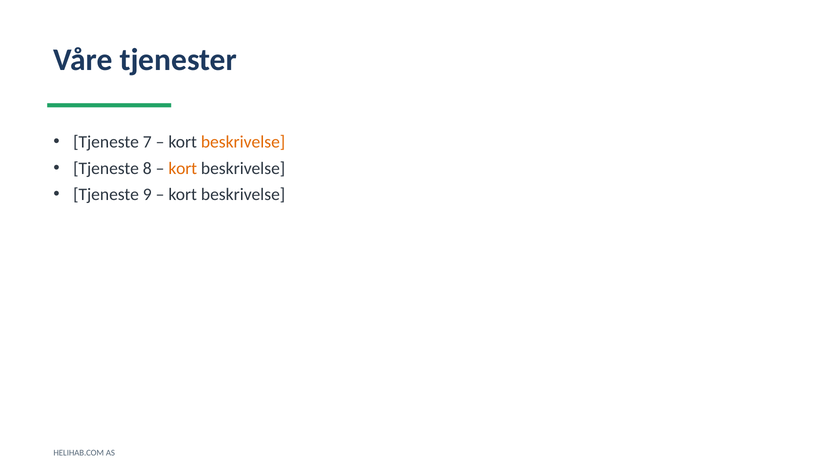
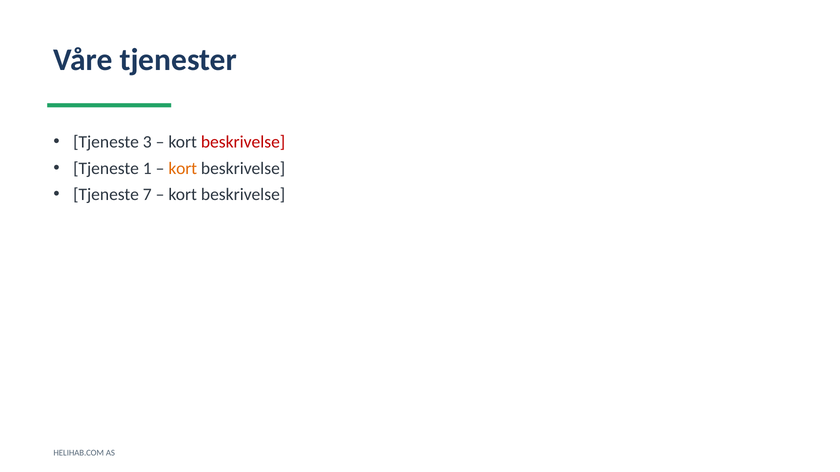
7: 7 -> 3
beskrivelse at (243, 142) colour: orange -> red
8: 8 -> 1
9: 9 -> 7
